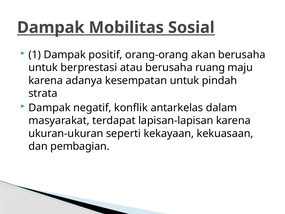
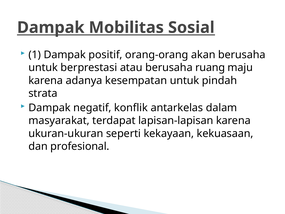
pembagian: pembagian -> profesional
